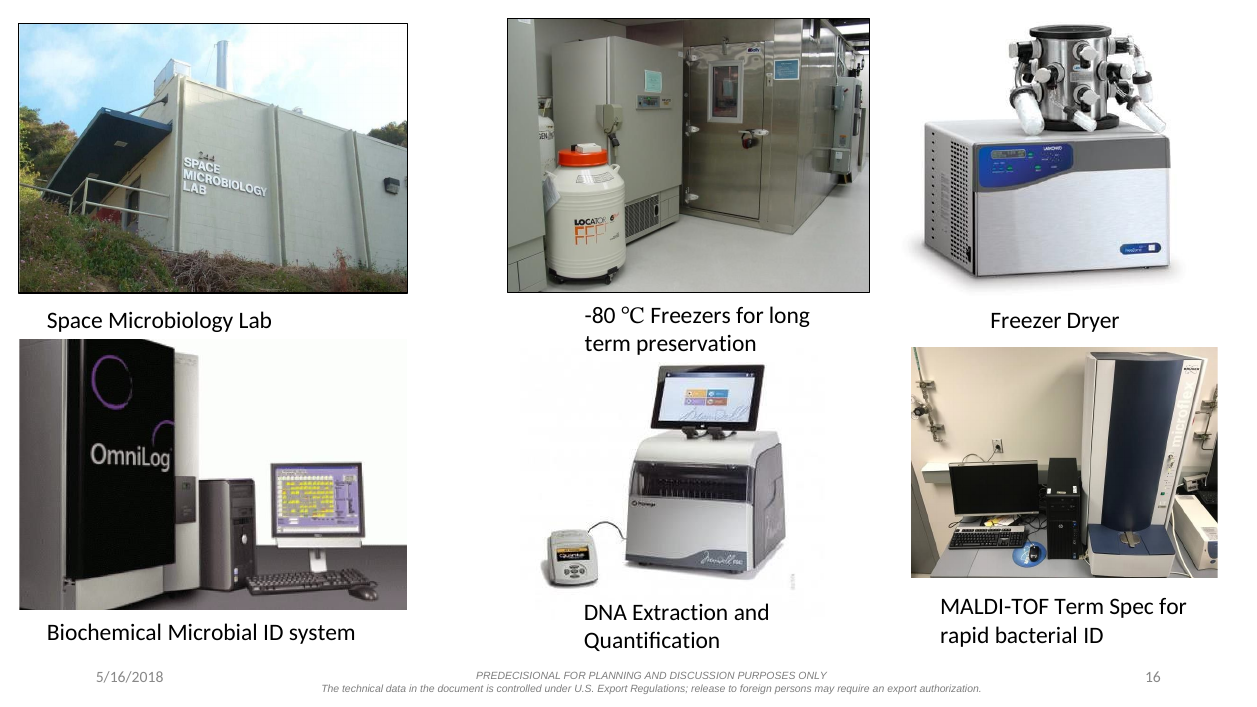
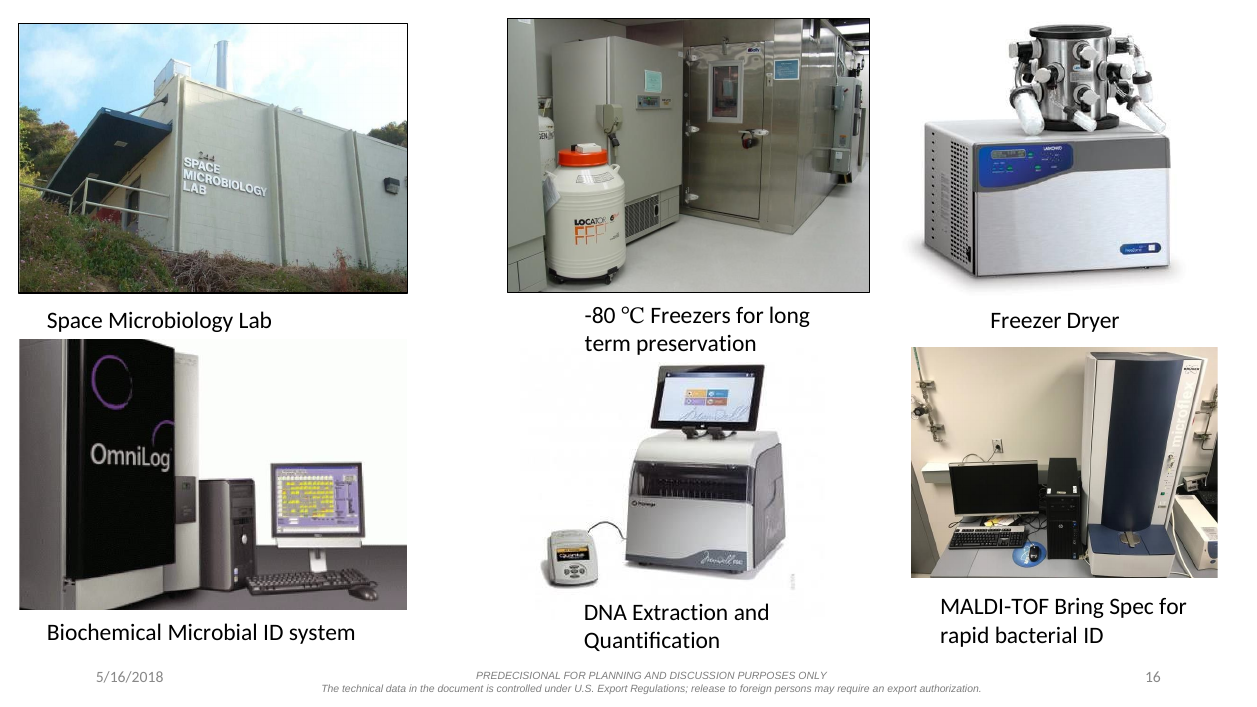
MALDI-TOF Term: Term -> Bring
